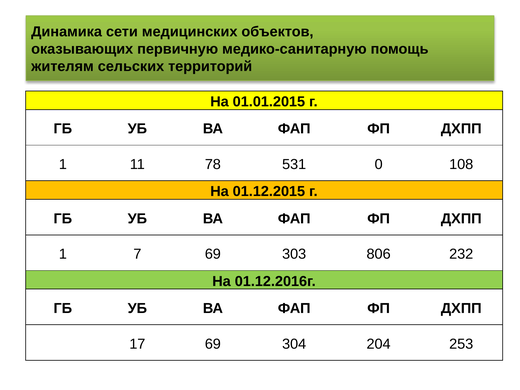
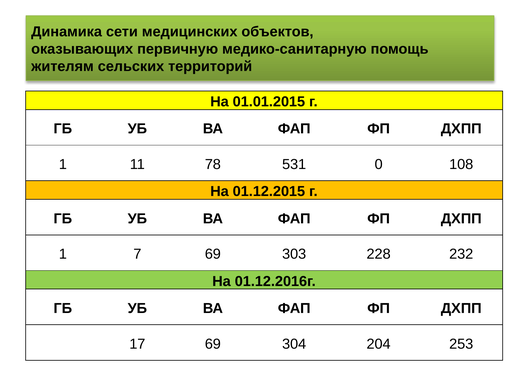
806: 806 -> 228
